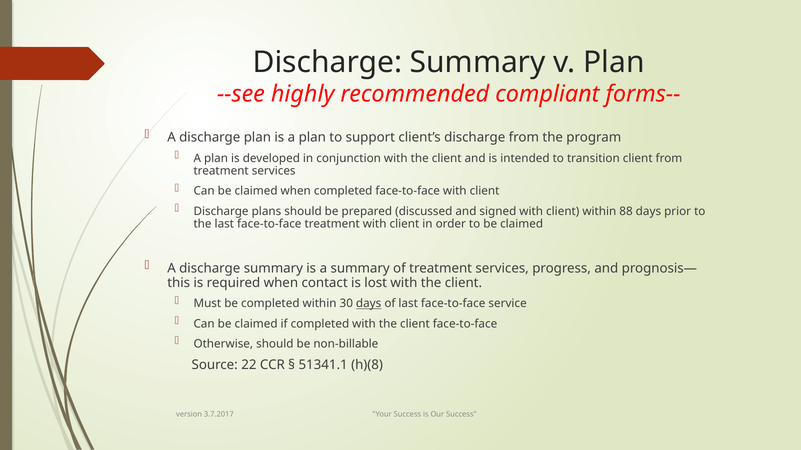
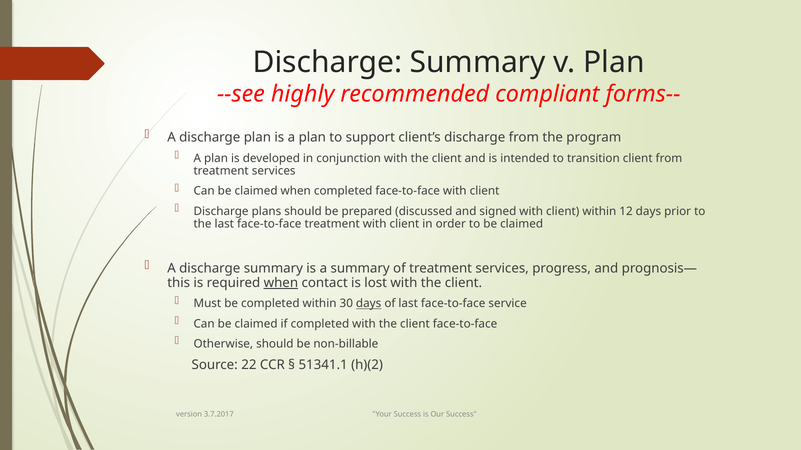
88: 88 -> 12
when at (281, 283) underline: none -> present
h)(8: h)(8 -> h)(2
